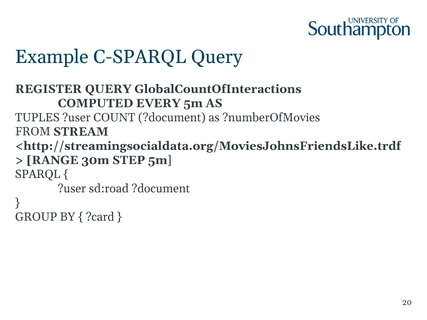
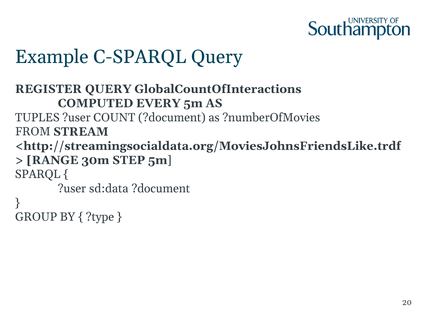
sd:road: sd:road -> sd:data
?card: ?card -> ?type
